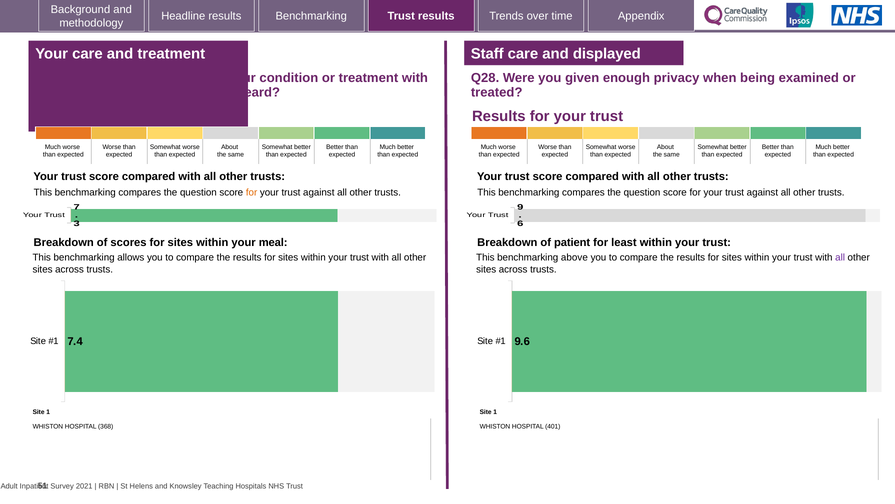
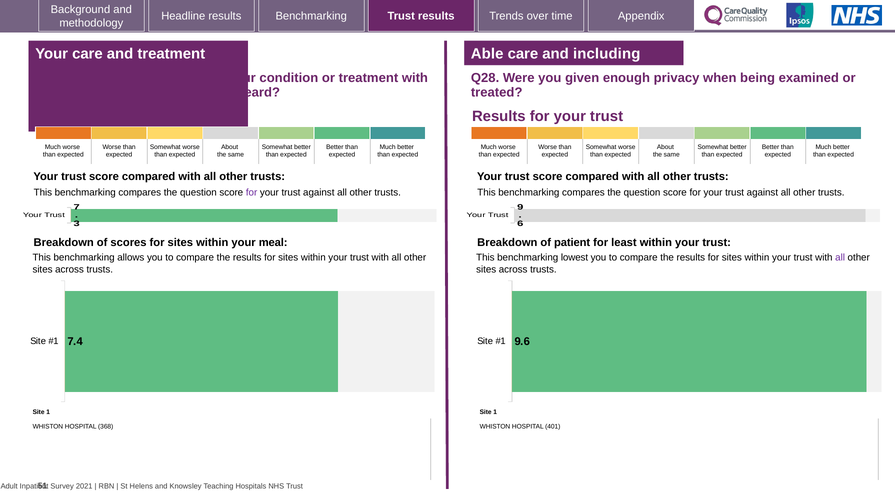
Staff at (487, 54): Staff -> Able
displayed: displayed -> including
for at (252, 192) colour: orange -> purple
above: above -> lowest
